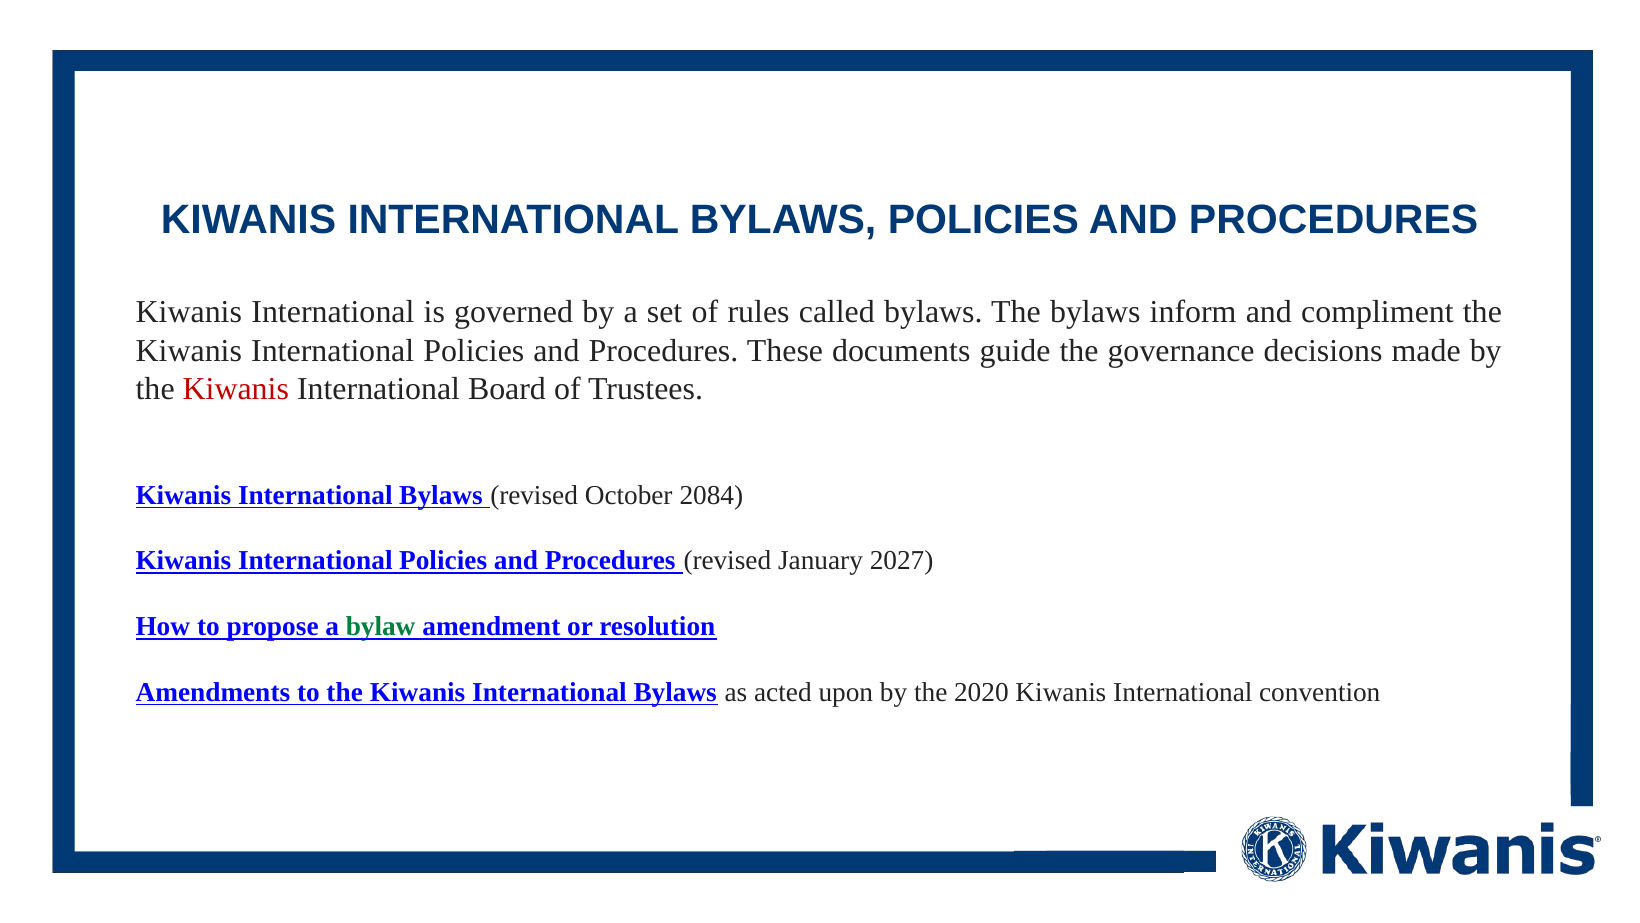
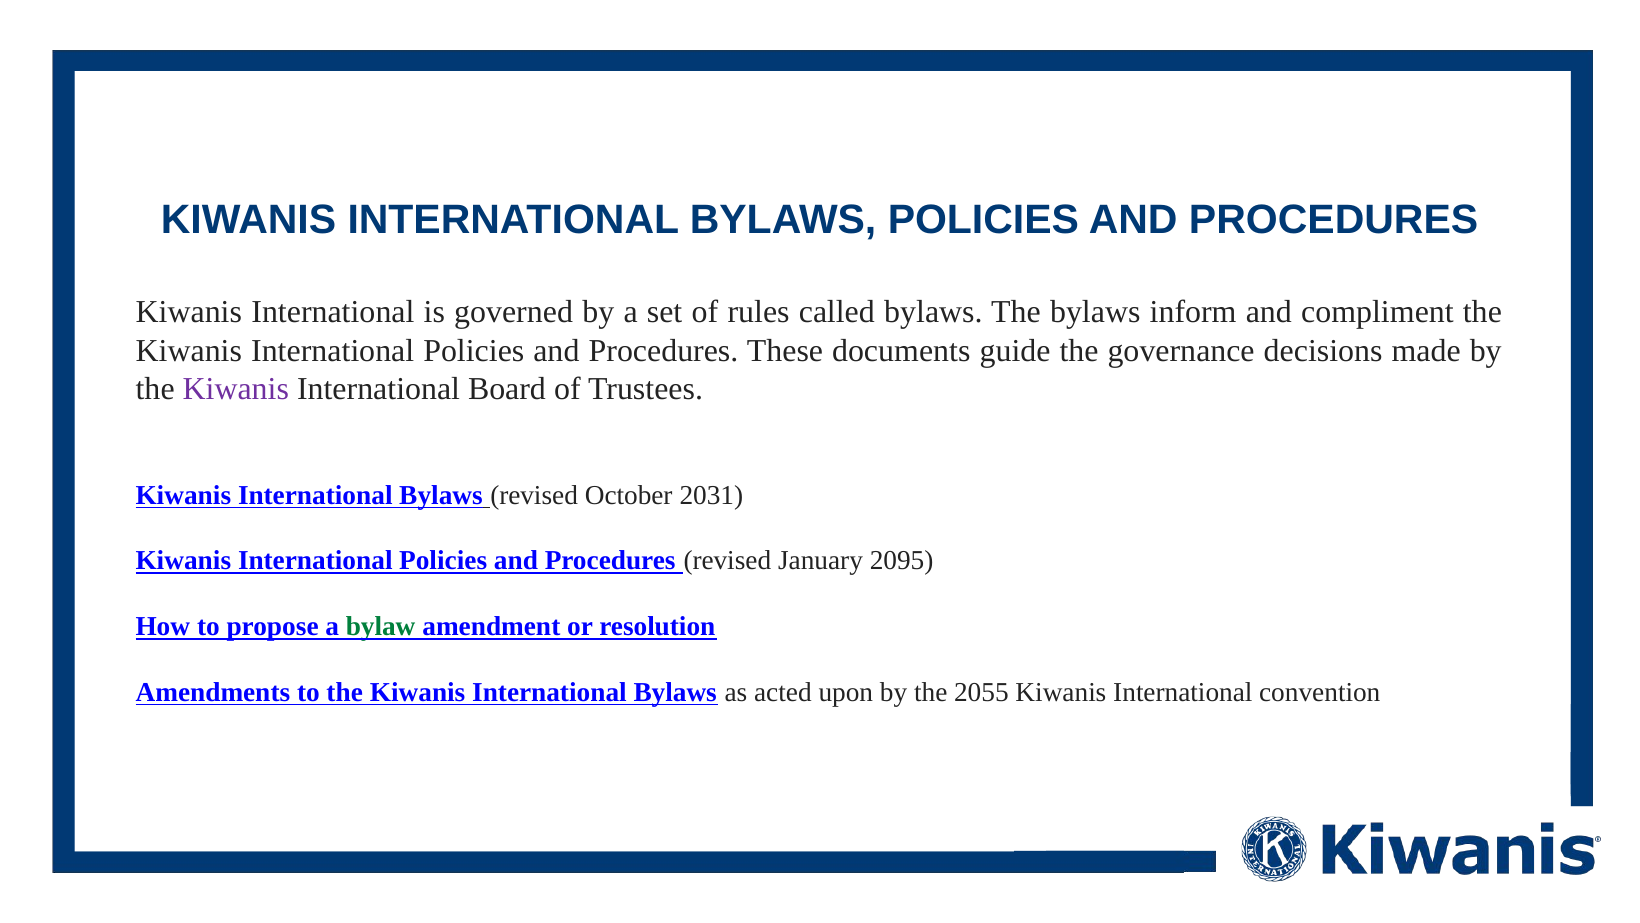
Kiwanis at (236, 389) colour: red -> purple
2084: 2084 -> 2031
2027: 2027 -> 2095
2020: 2020 -> 2055
